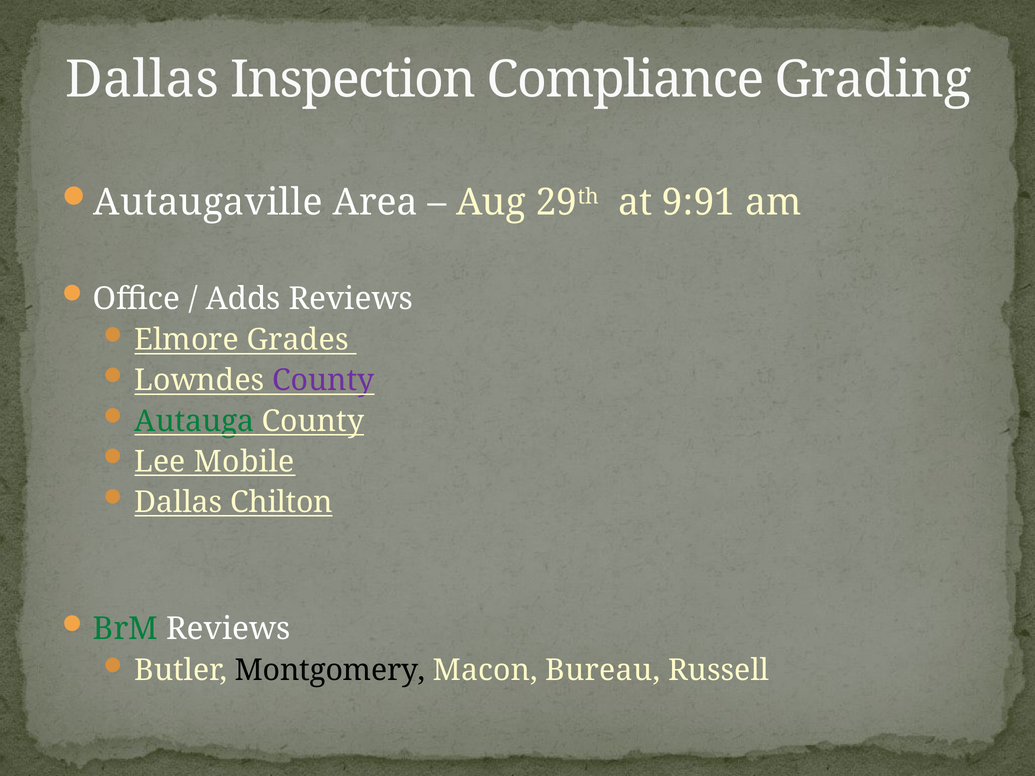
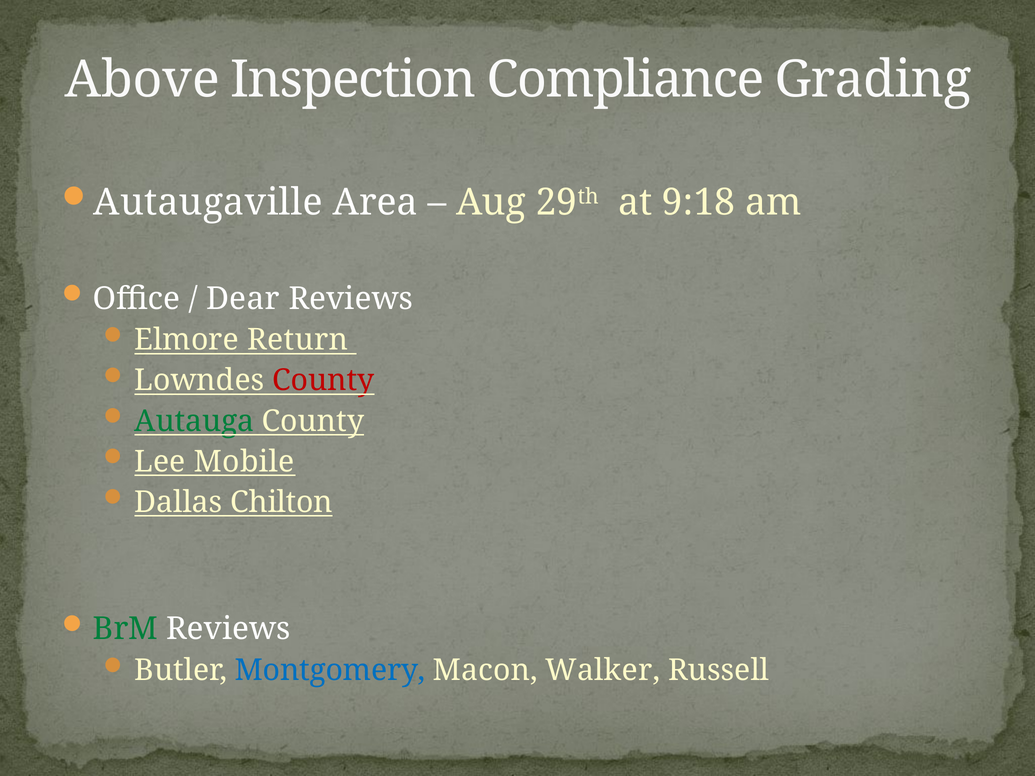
Dallas at (142, 80): Dallas -> Above
9:91: 9:91 -> 9:18
Adds: Adds -> Dear
Grades: Grades -> Return
County at (323, 381) colour: purple -> red
Montgomery colour: black -> blue
Bureau: Bureau -> Walker
